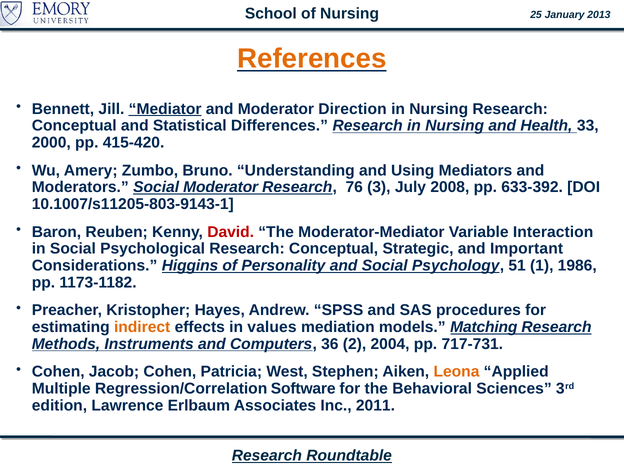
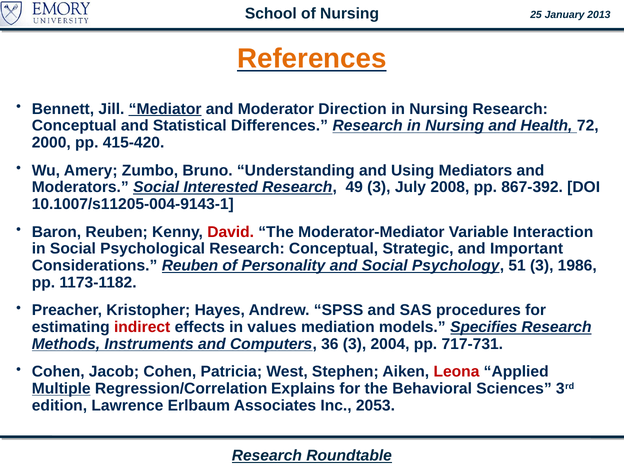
33: 33 -> 72
Social Moderator: Moderator -> Interested
76: 76 -> 49
633-392: 633-392 -> 867-392
10.1007/s11205-803-9143-1: 10.1007/s11205-803-9143-1 -> 10.1007/s11205-004-9143-1
Considerations Higgins: Higgins -> Reuben
51 1: 1 -> 3
indirect colour: orange -> red
Matching: Matching -> Specifies
36 2: 2 -> 3
Leona colour: orange -> red
Multiple underline: none -> present
Software: Software -> Explains
2011: 2011 -> 2053
